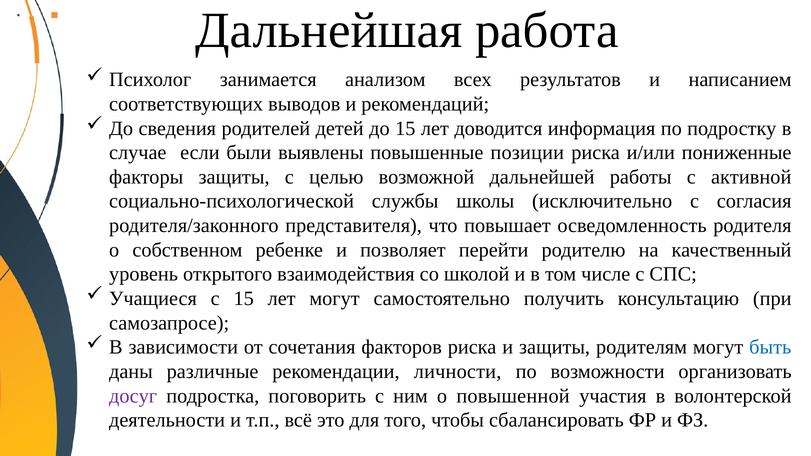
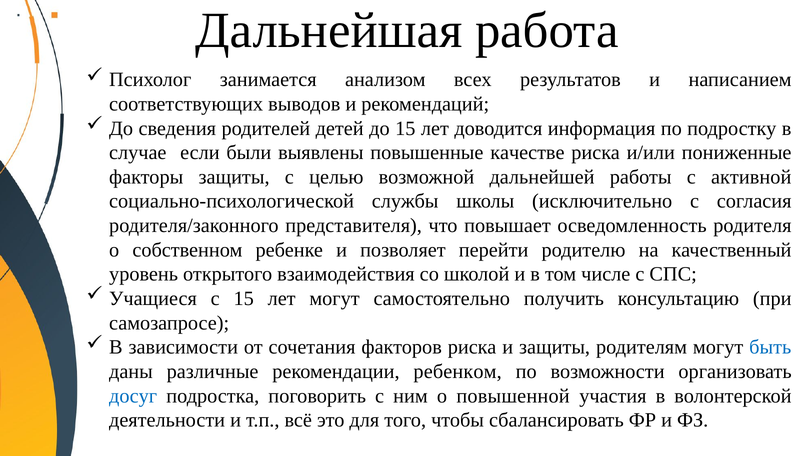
позиции: позиции -> качестве
личности: личности -> ребенком
досуг colour: purple -> blue
